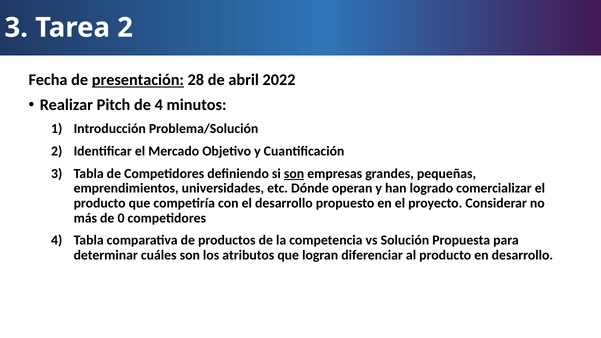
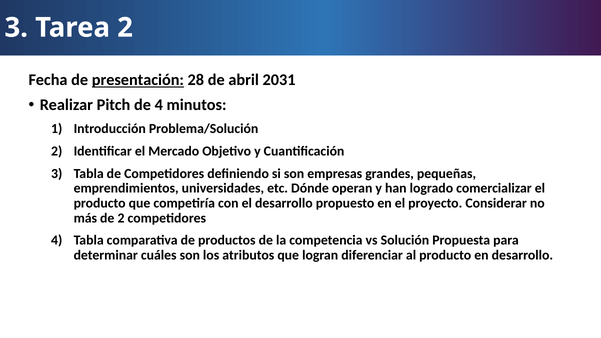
2022: 2022 -> 2031
son at (294, 174) underline: present -> none
de 0: 0 -> 2
